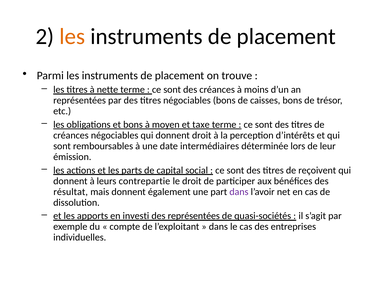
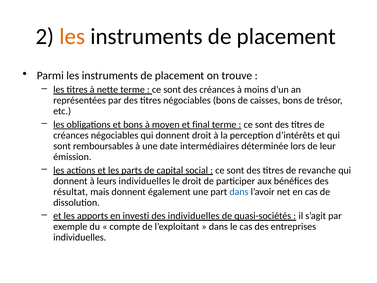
taxe: taxe -> final
reçoivent: reçoivent -> revanche
leurs contrepartie: contrepartie -> individuelles
dans at (239, 192) colour: purple -> blue
des représentées: représentées -> individuelles
